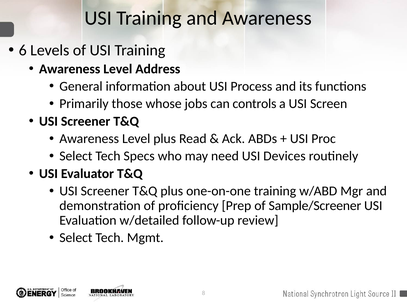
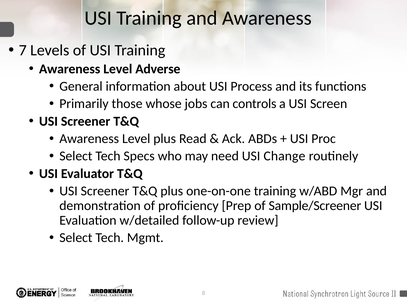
6: 6 -> 7
Address: Address -> Adverse
Devices: Devices -> Change
